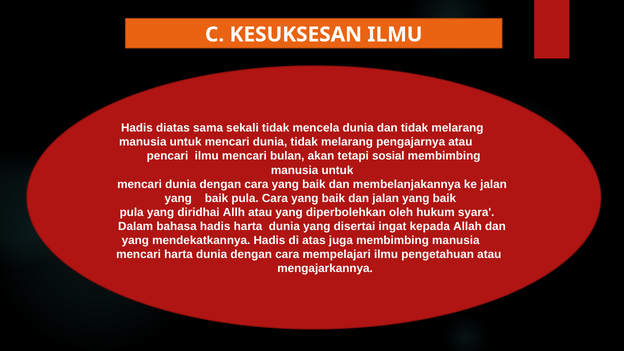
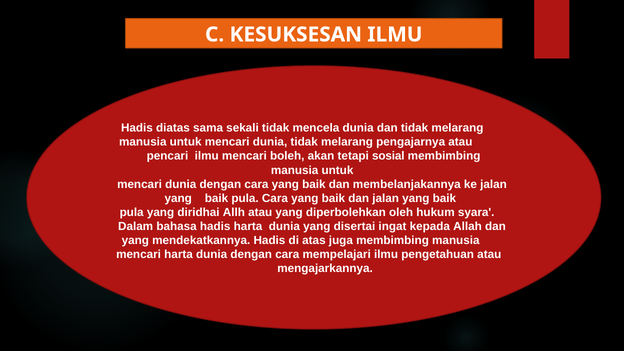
bulan: bulan -> boleh
